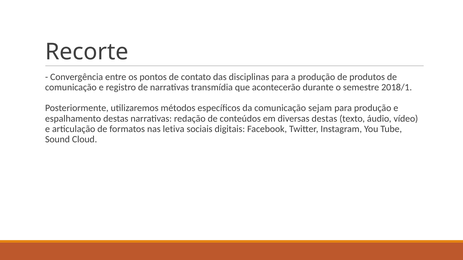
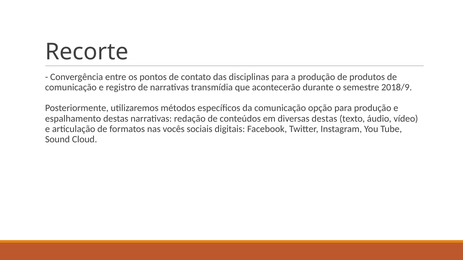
2018/1: 2018/1 -> 2018/9
sejam: sejam -> opção
letiva: letiva -> vocês
